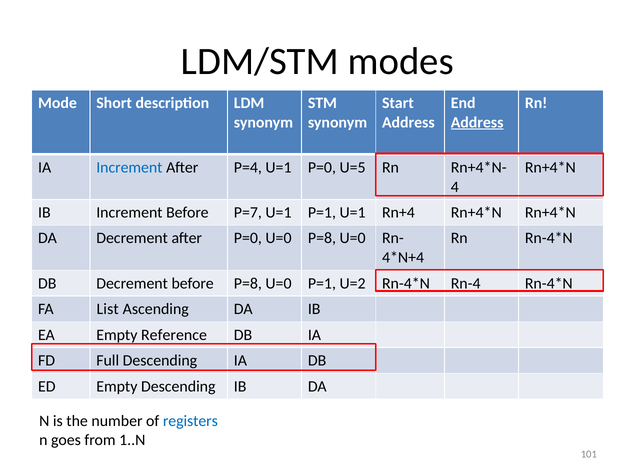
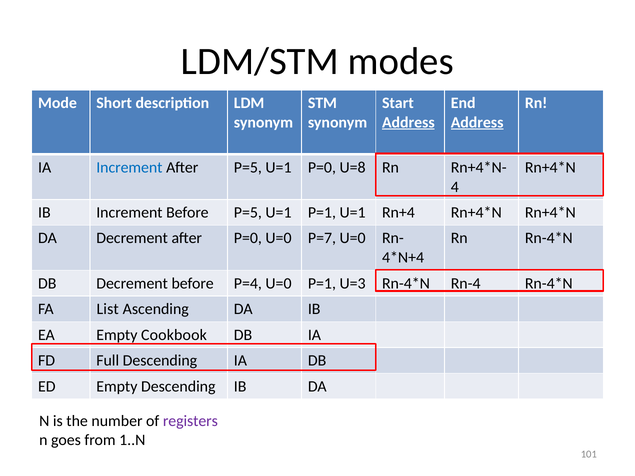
Address at (408, 122) underline: none -> present
After P=4: P=4 -> P=5
U=5: U=5 -> U=8
Before P=7: P=7 -> P=5
U=0 P=8: P=8 -> P=7
before P=8: P=8 -> P=4
U=2: U=2 -> U=3
Reference: Reference -> Cookbook
registers colour: blue -> purple
